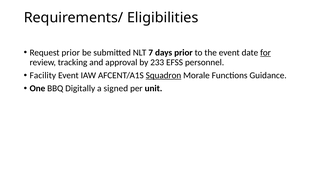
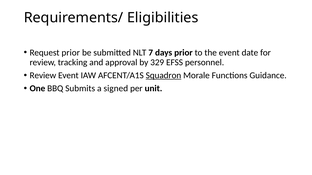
for underline: present -> none
233: 233 -> 329
Facility at (43, 76): Facility -> Review
Digitally: Digitally -> Submits
